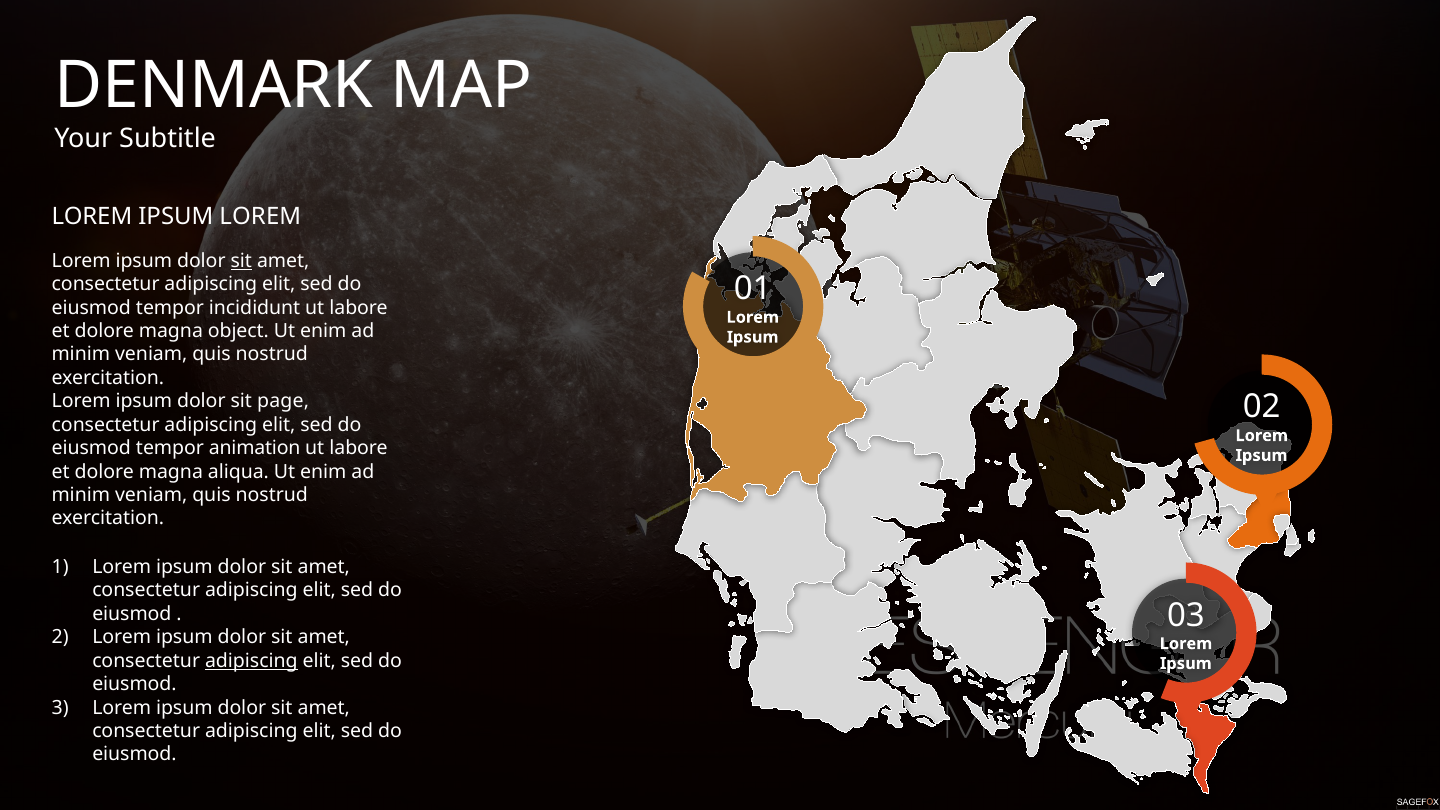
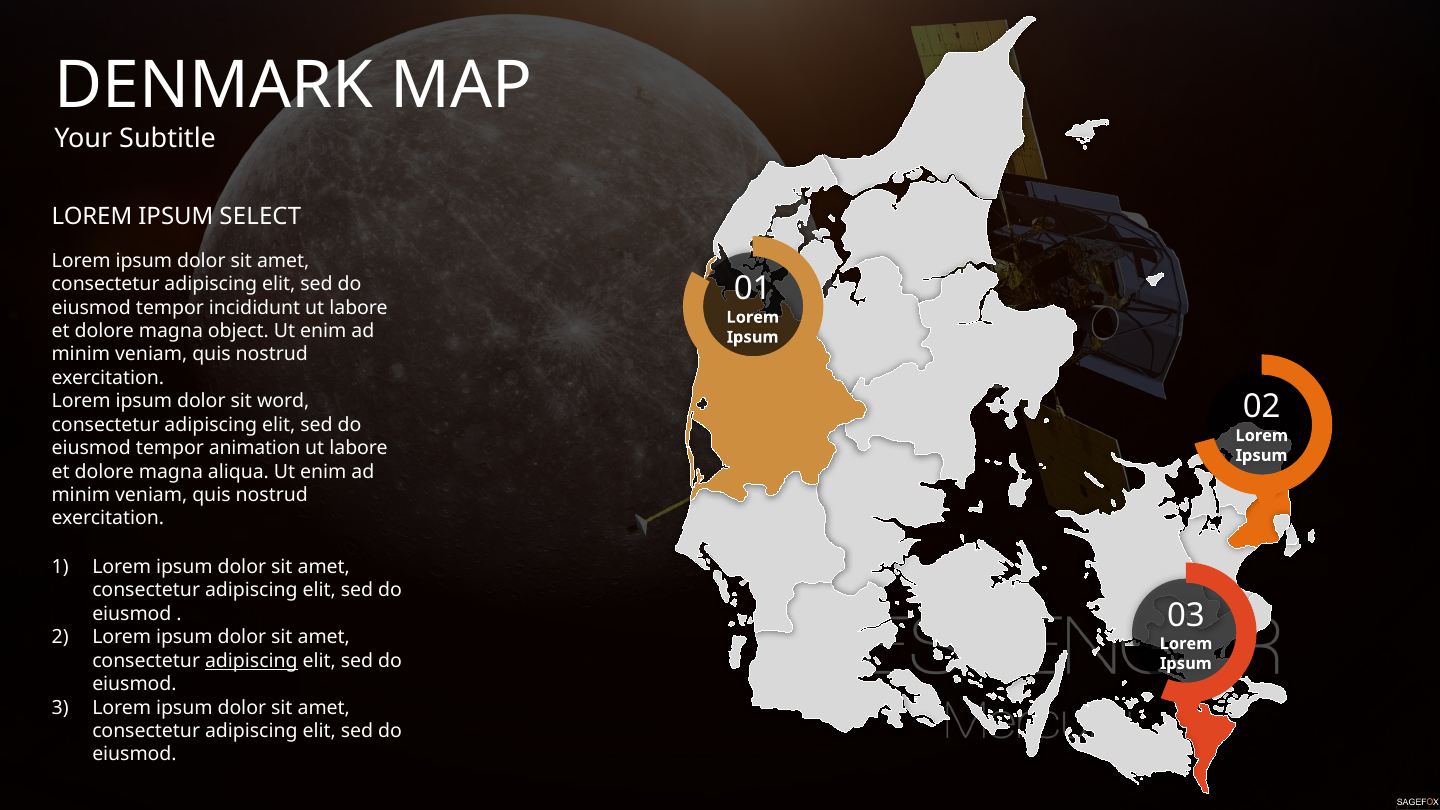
IPSUM LOREM: LOREM -> SELECT
sit at (241, 261) underline: present -> none
page: page -> word
